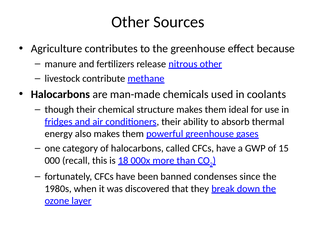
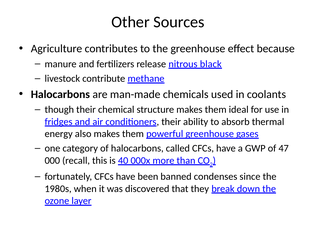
nitrous other: other -> black
15: 15 -> 47
18: 18 -> 40
